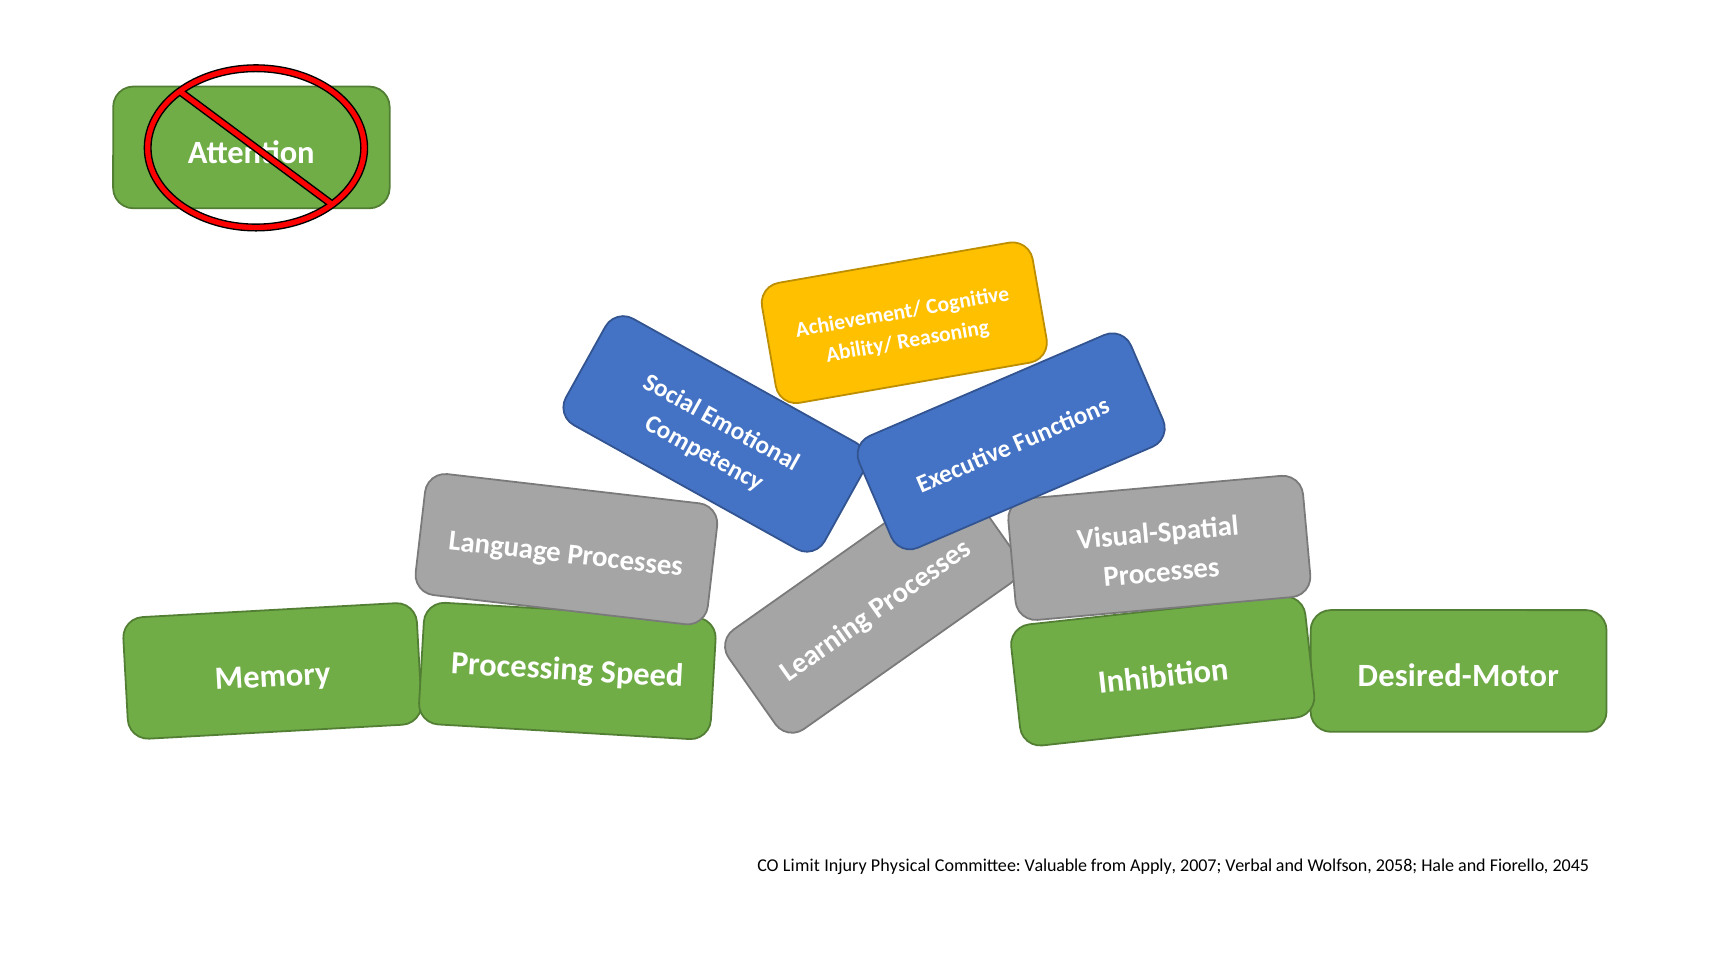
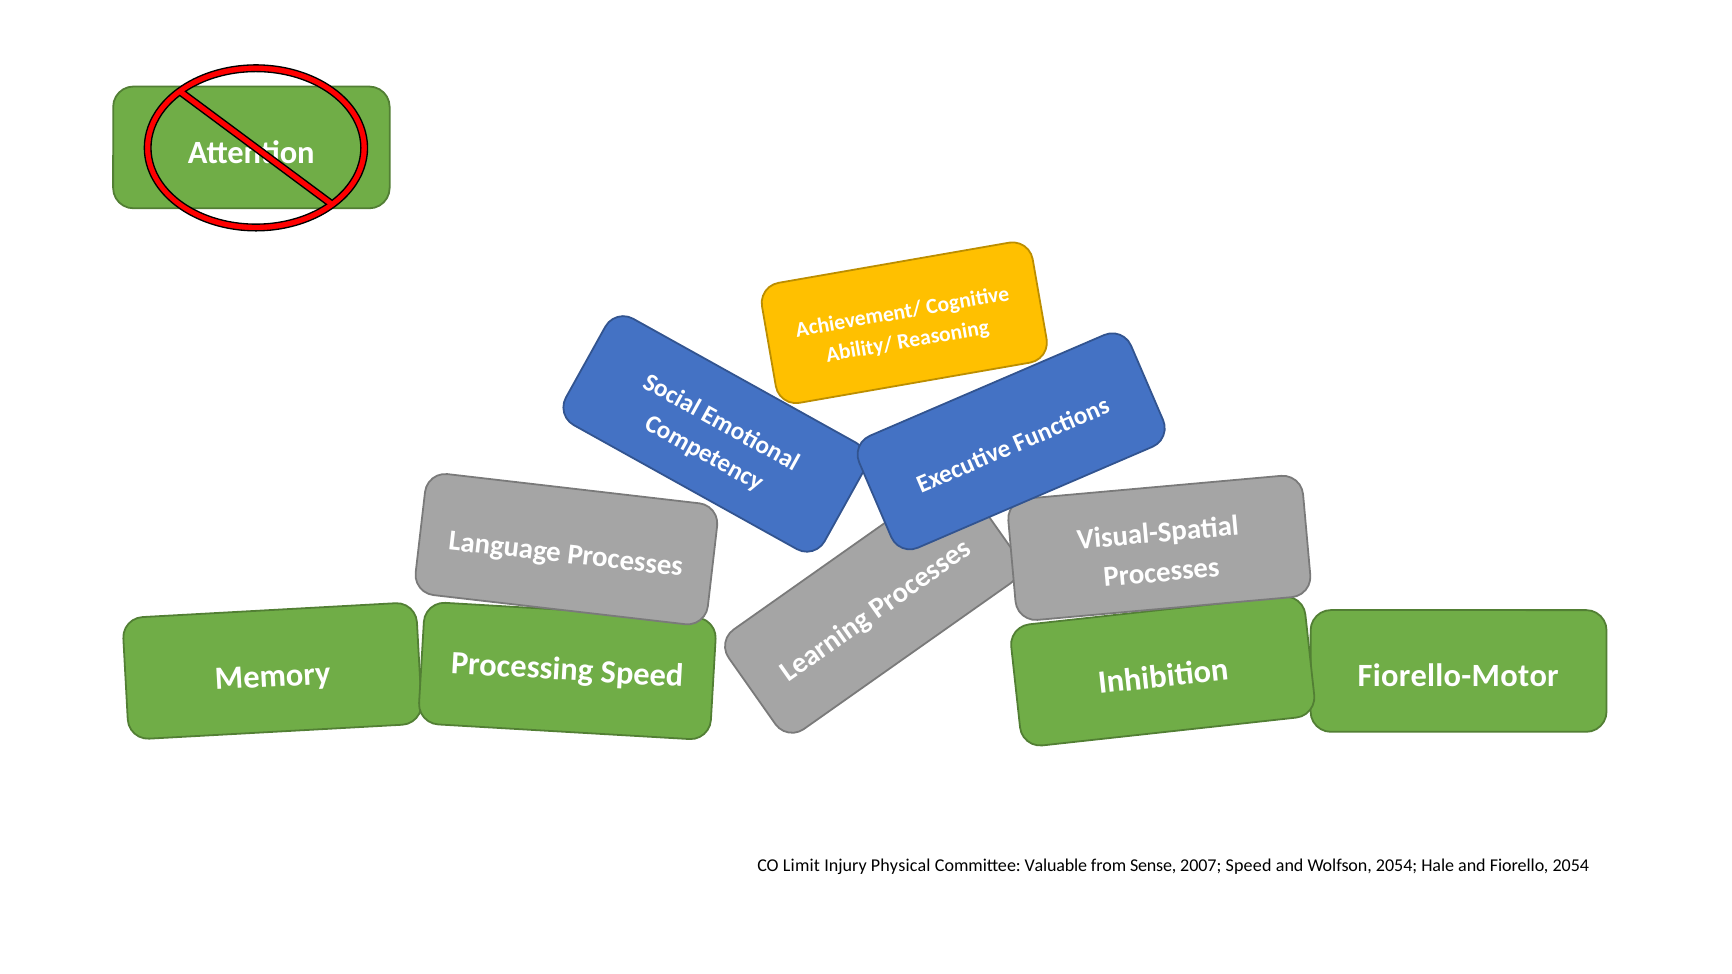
Desired-Motor: Desired-Motor -> Fiorello-Motor
Apply: Apply -> Sense
2007 Verbal: Verbal -> Speed
Wolfson 2058: 2058 -> 2054
Fiorello 2045: 2045 -> 2054
